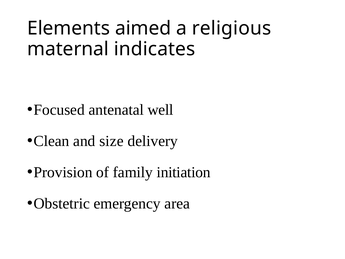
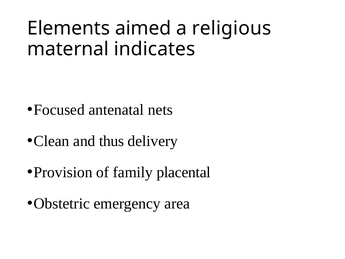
well: well -> nets
size: size -> thus
initiation: initiation -> placental
